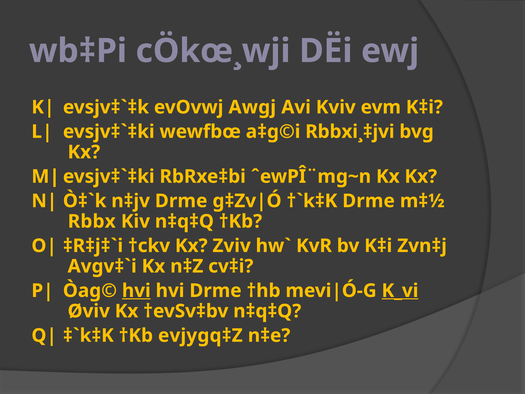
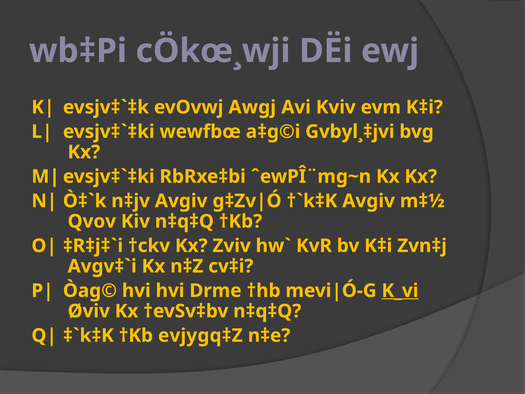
Rbbxi¸‡jvi: Rbbxi¸‡jvi -> Gvbyl¸‡jvi
n‡jv Drme: Drme -> Avgiv
Drme at (369, 201): Drme -> Avgiv
Rbbx: Rbbx -> Qvov
hvi at (136, 290) underline: present -> none
